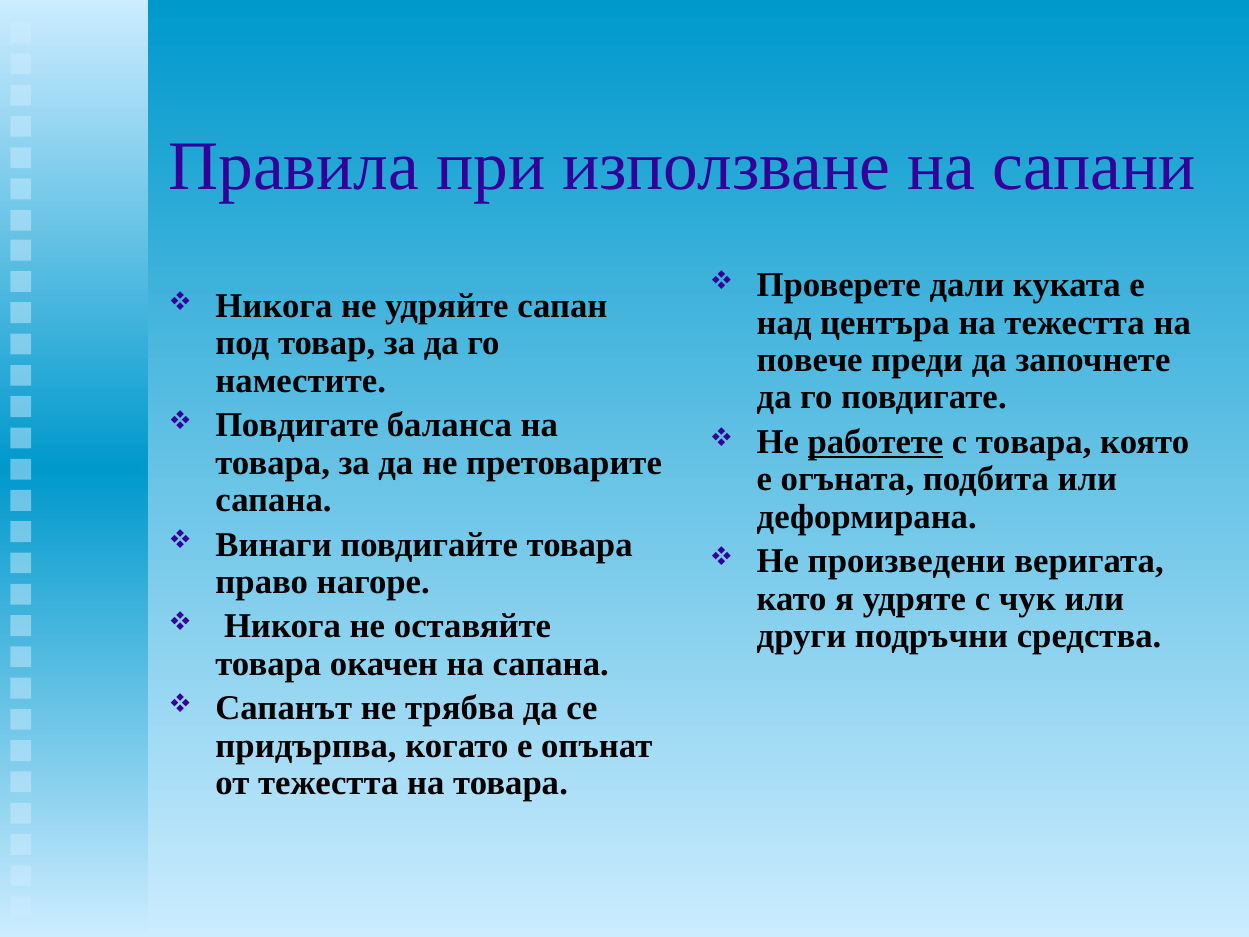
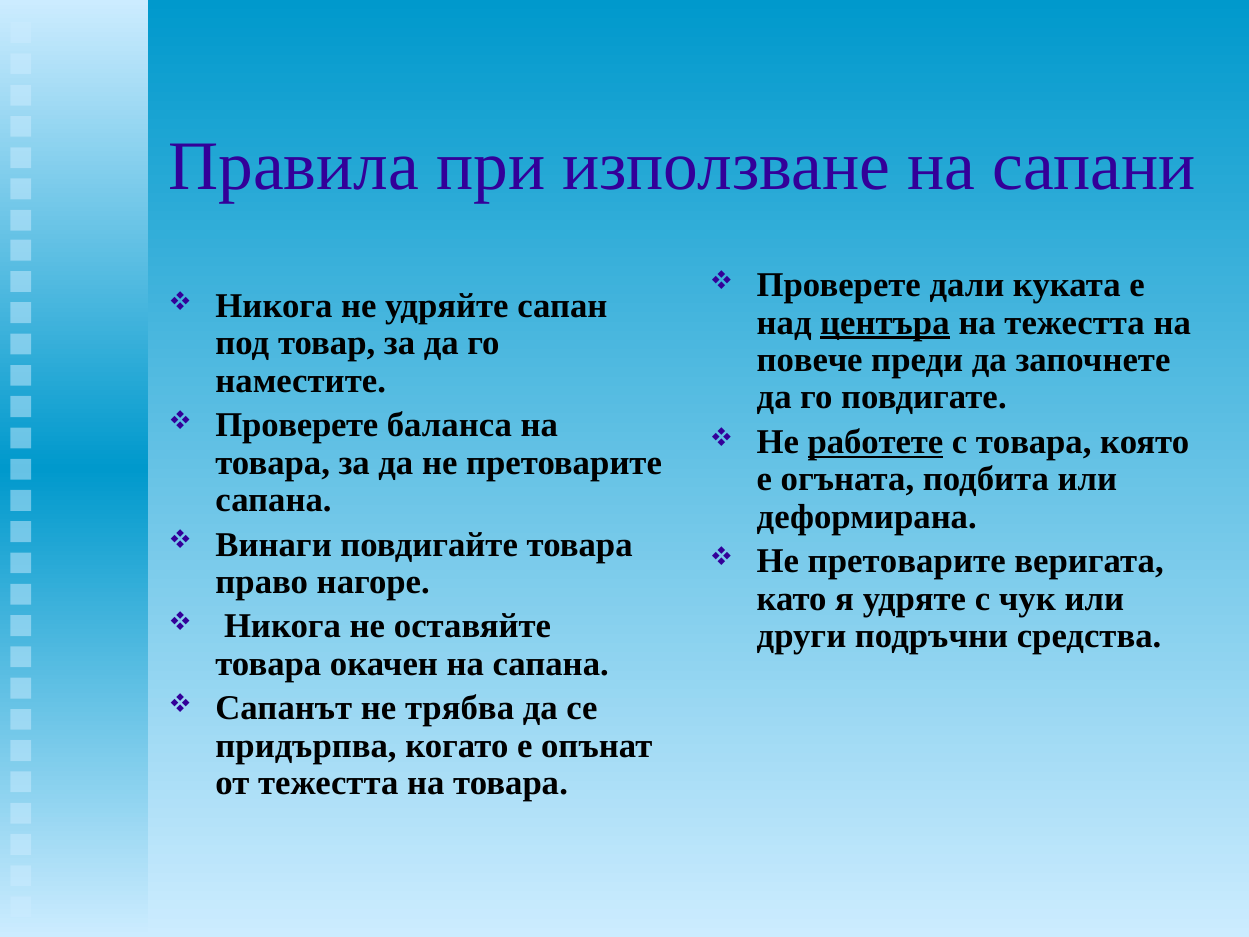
центъра underline: none -> present
Повдигате at (297, 425): Повдигате -> Проверете
произведени at (907, 561): произведени -> претоварите
